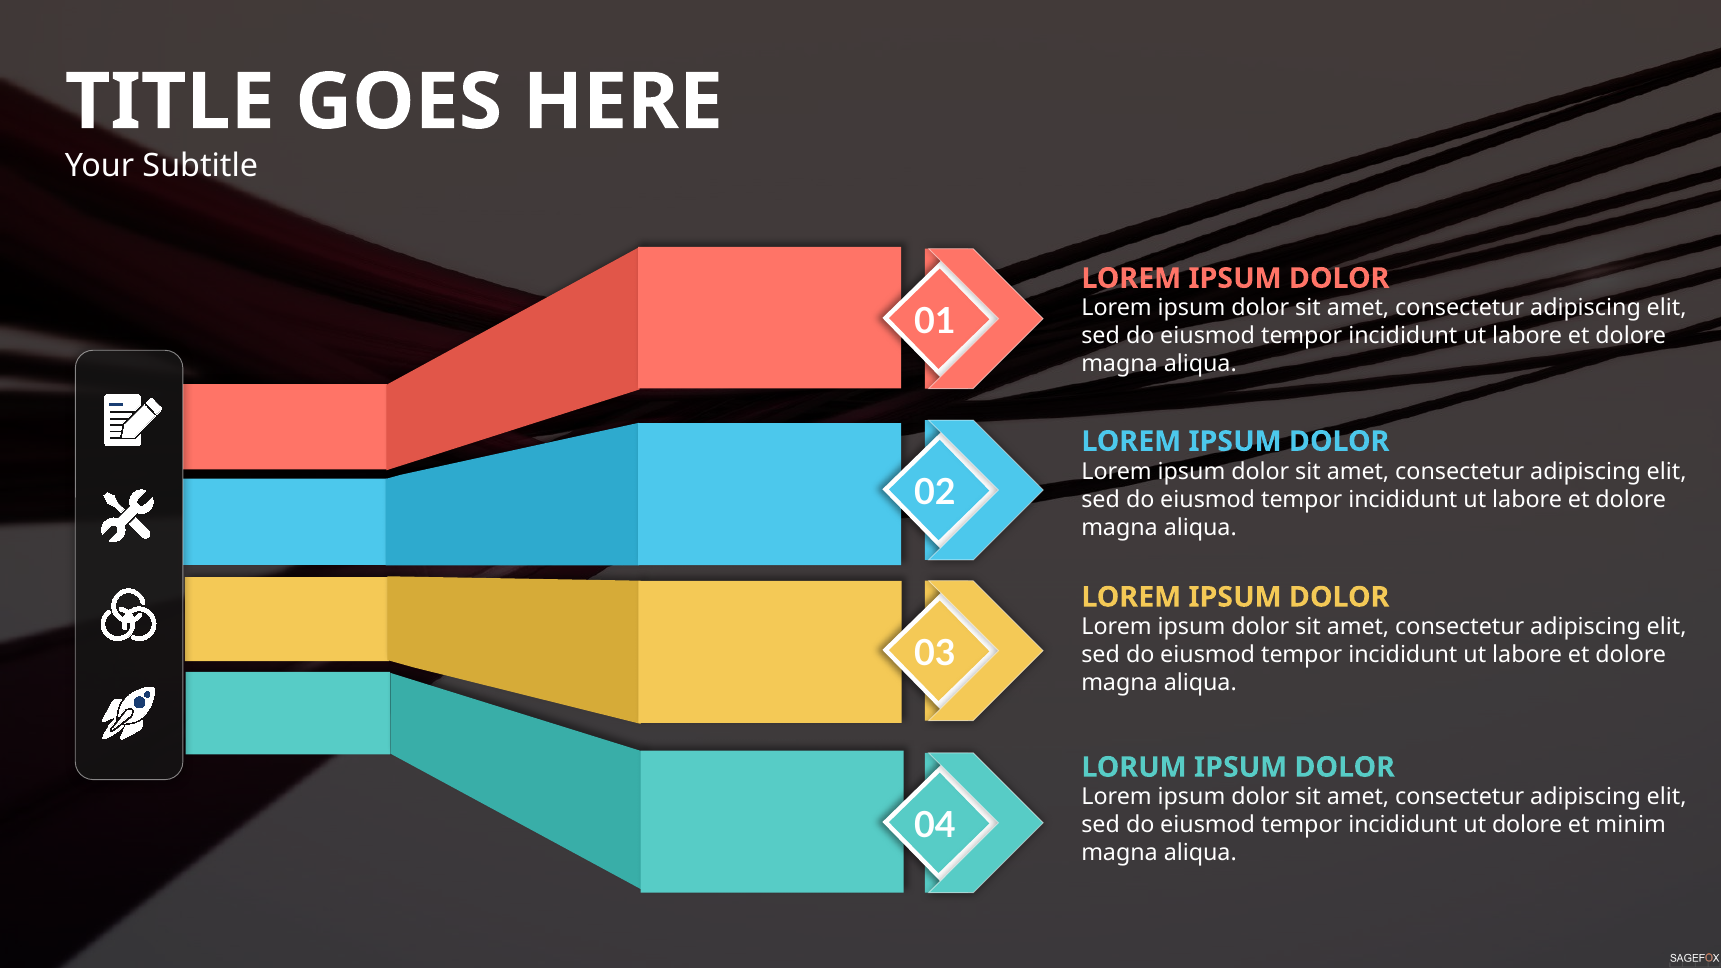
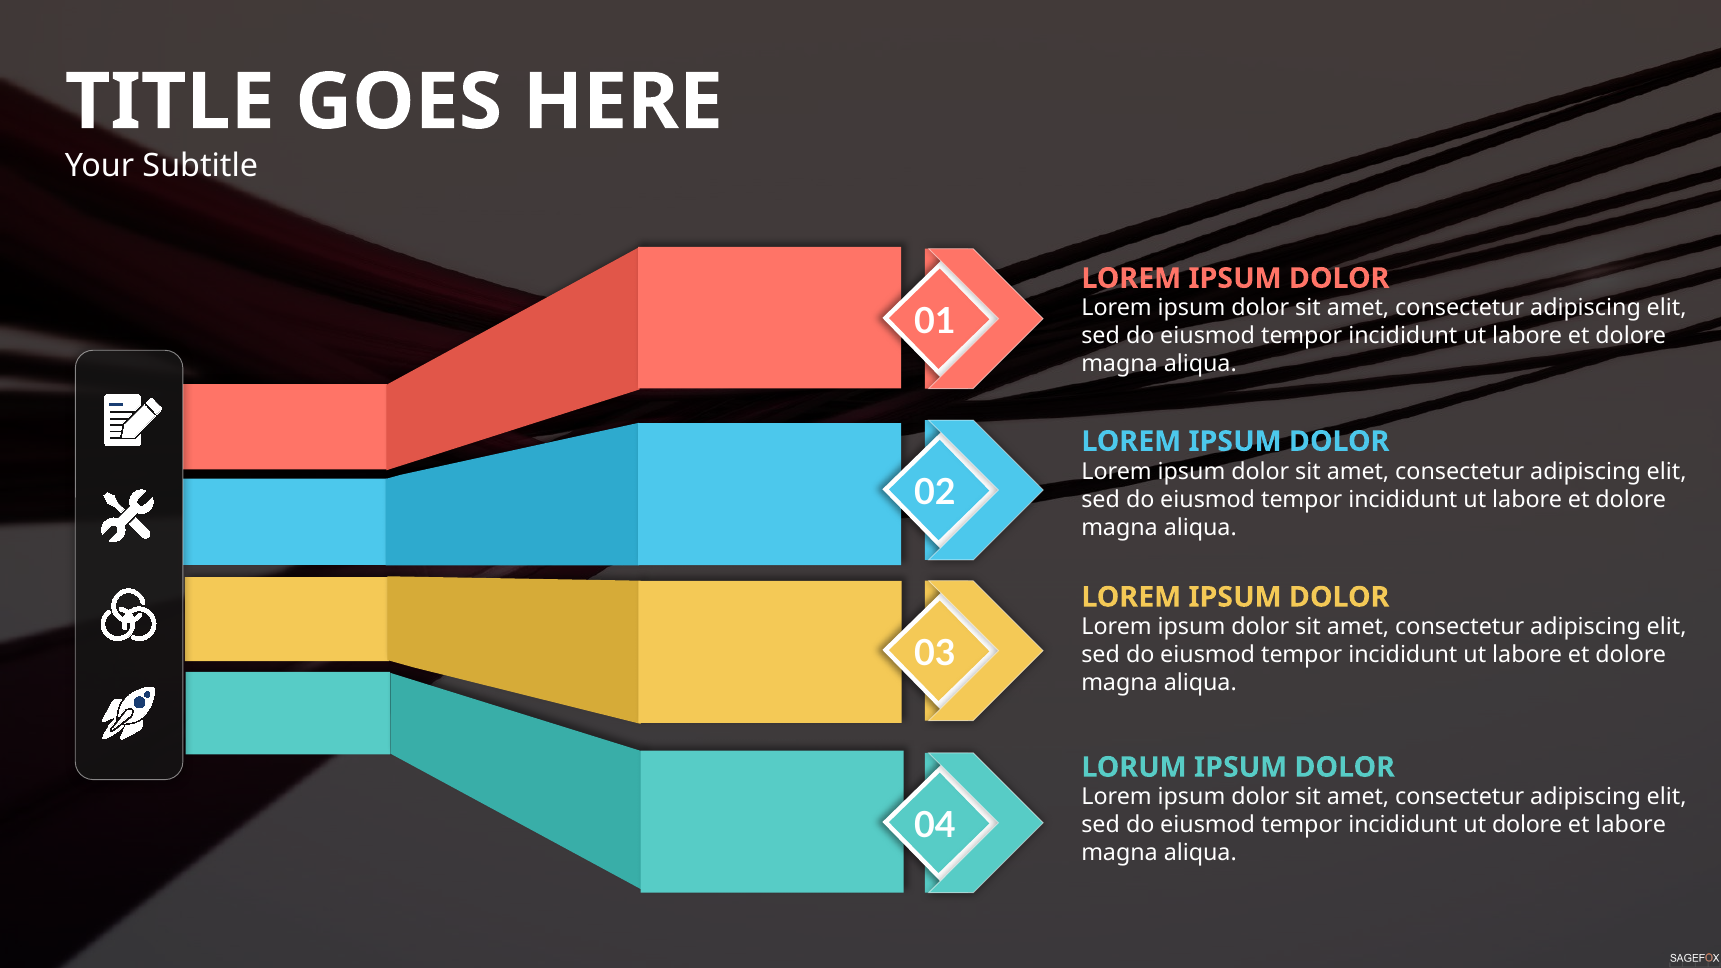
et minim: minim -> labore
